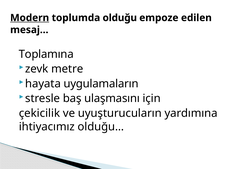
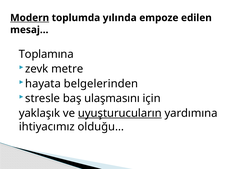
olduğu: olduğu -> yılında
uygulamaların: uygulamaların -> belgelerinden
çekicilik: çekicilik -> yaklaşık
uyuşturucuların underline: none -> present
